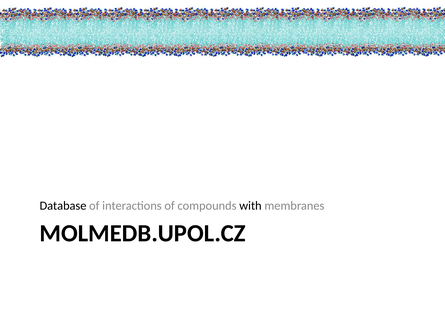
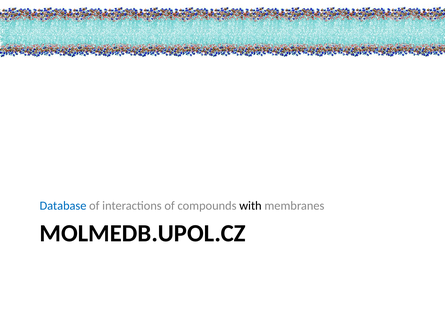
Database colour: black -> blue
